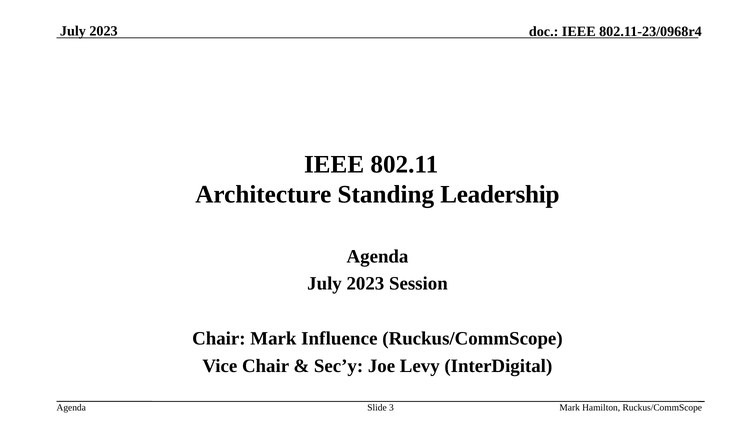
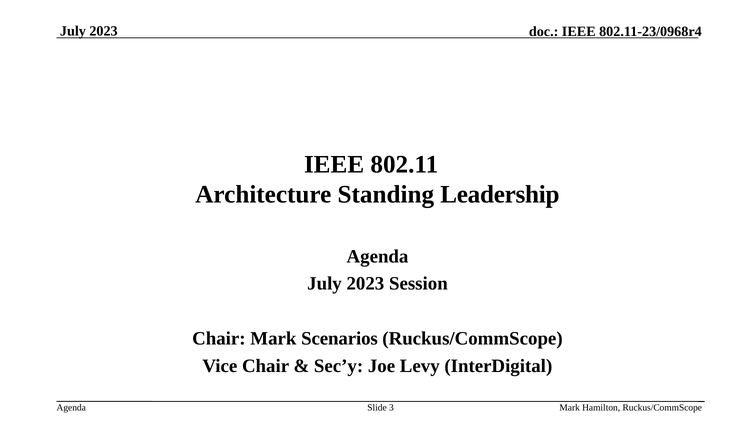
Influence: Influence -> Scenarios
